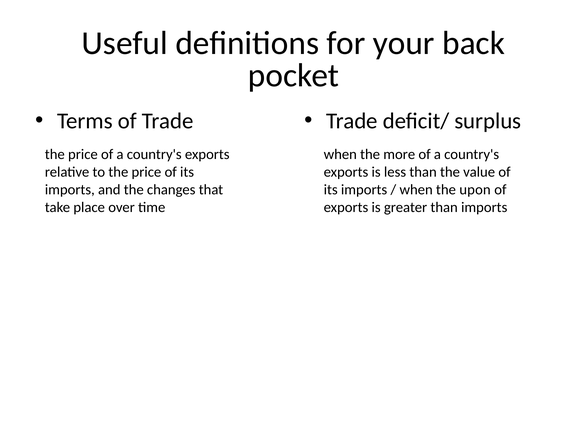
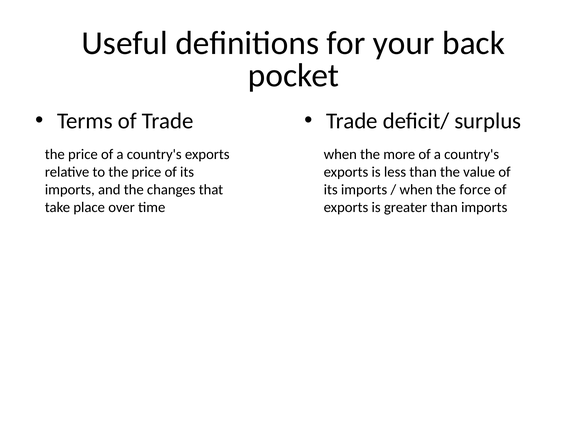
upon: upon -> force
